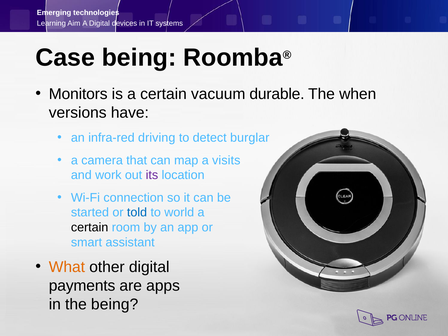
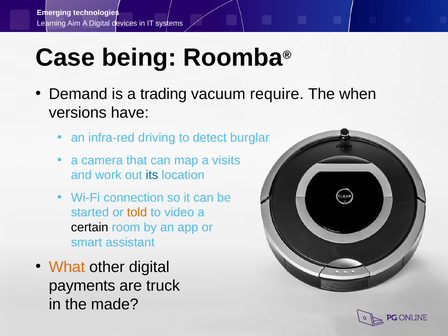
Monitors: Monitors -> Demand
is a certain: certain -> trading
durable: durable -> require
its colour: purple -> blue
told colour: blue -> orange
world: world -> video
apps: apps -> truck
the being: being -> made
